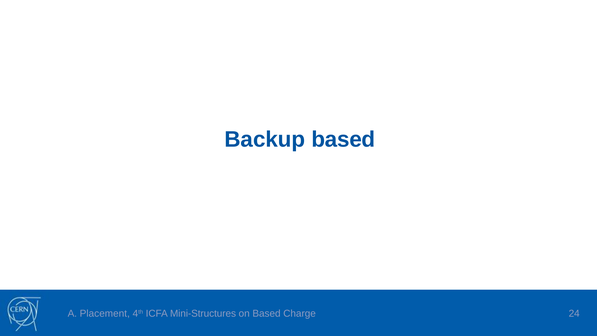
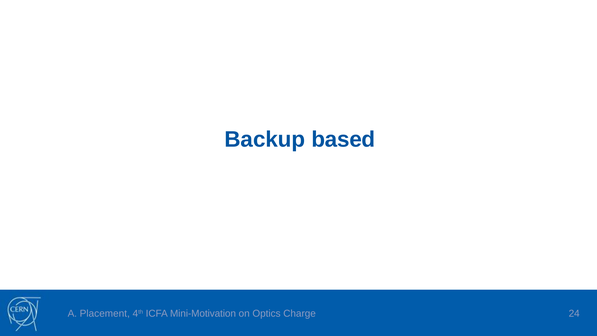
Mini-Structures: Mini-Structures -> Mini-Motivation
on Based: Based -> Optics
